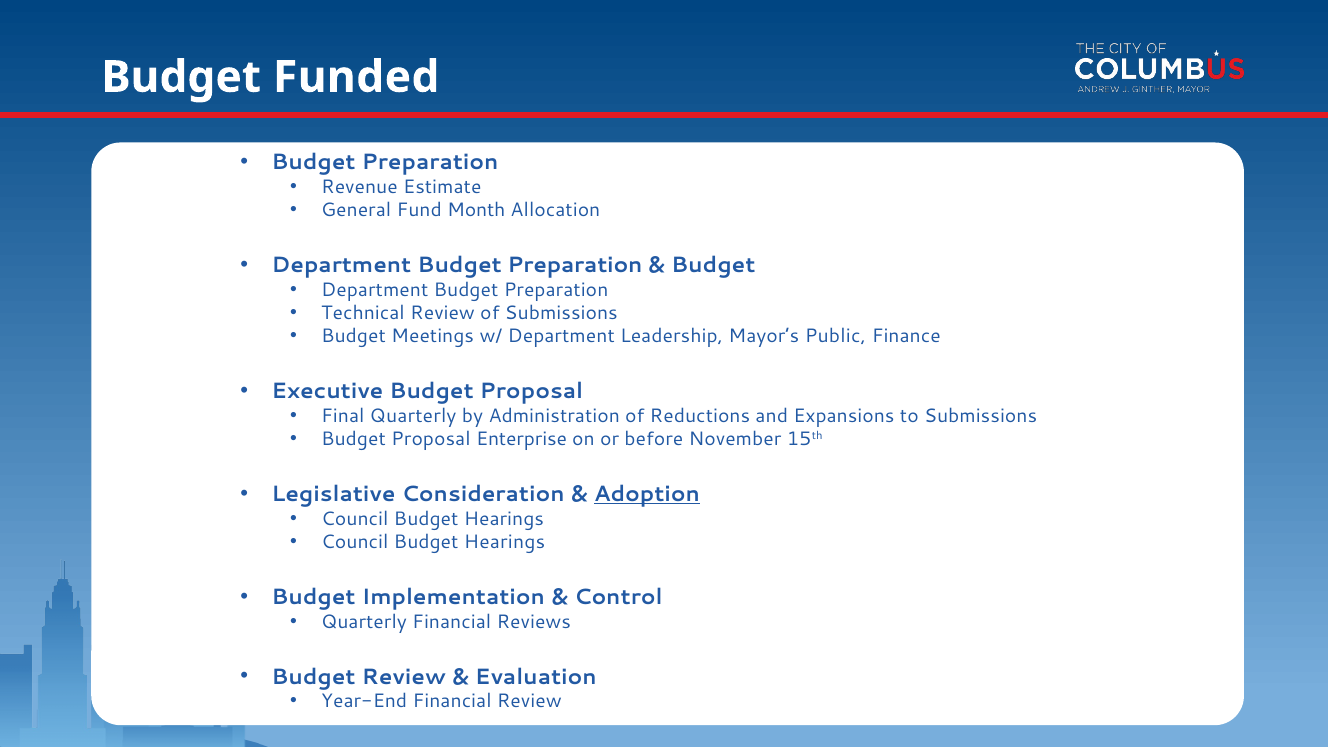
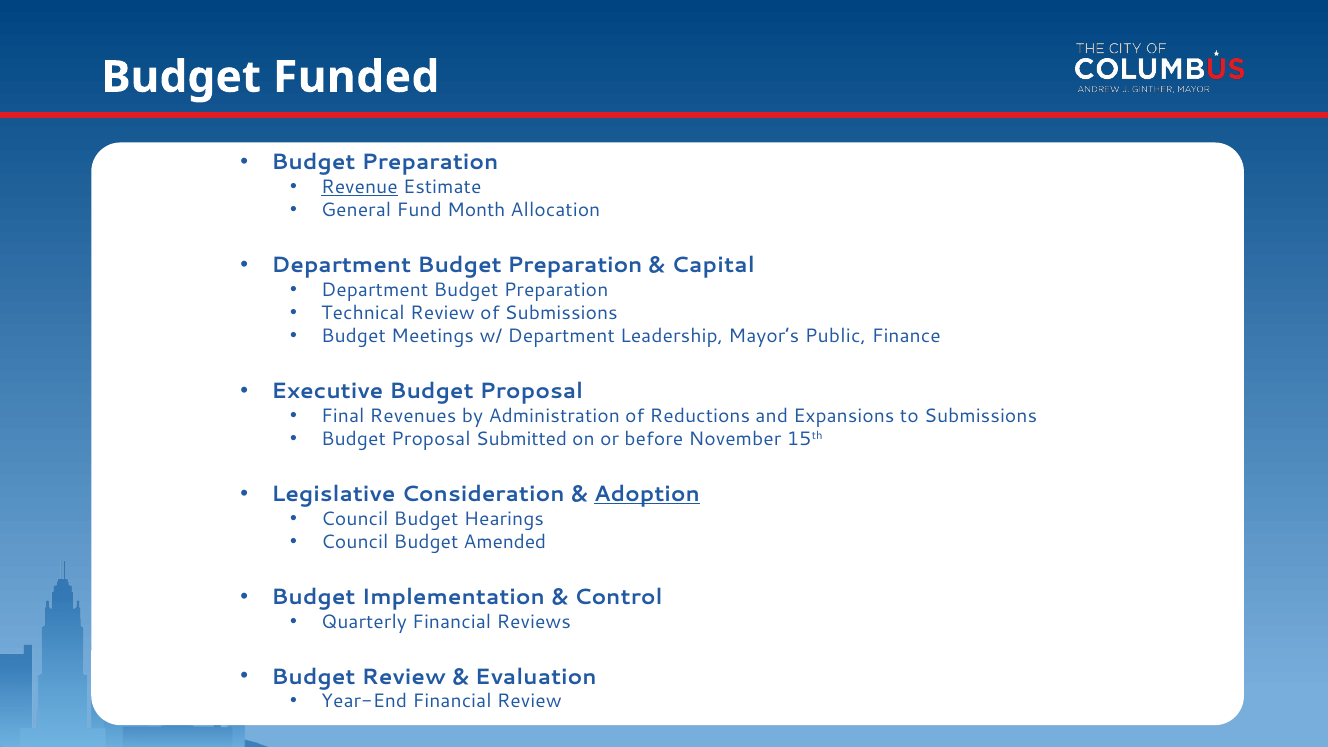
Revenue underline: none -> present
Budget at (713, 265): Budget -> Capital
Final Quarterly: Quarterly -> Revenues
Enterprise: Enterprise -> Submitted
Hearings at (505, 542): Hearings -> Amended
